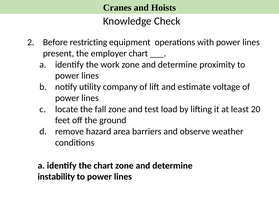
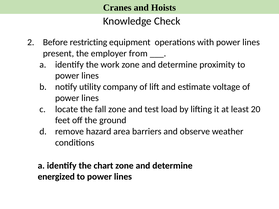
employer chart: chart -> from
instability: instability -> energized
